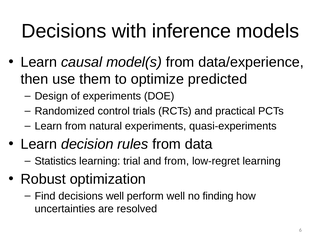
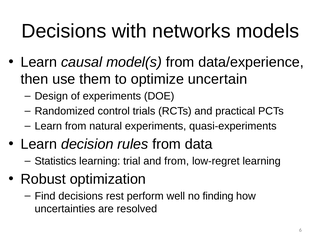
inference: inference -> networks
predicted: predicted -> uncertain
decisions well: well -> rest
